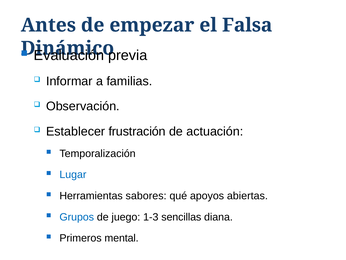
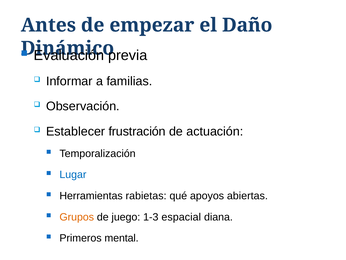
Falsa: Falsa -> Daño
sabores: sabores -> rabietas
Grupos colour: blue -> orange
sencillas: sencillas -> espacial
